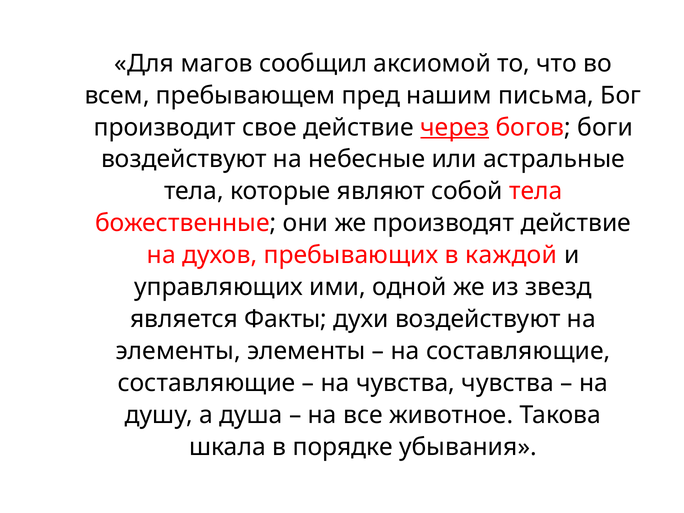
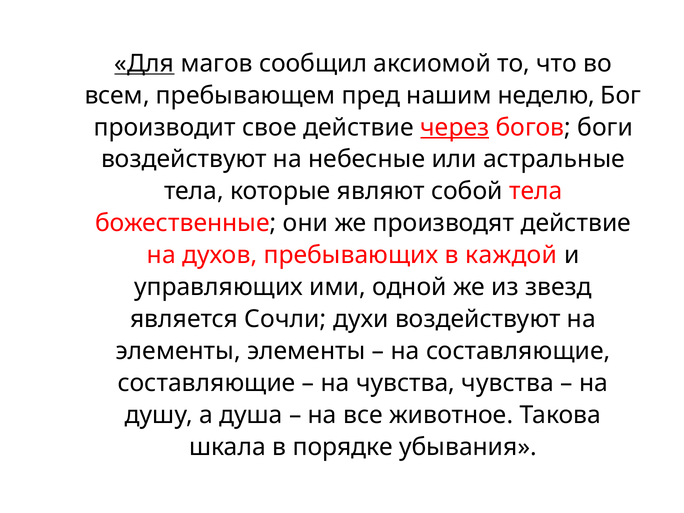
Для underline: none -> present
письма: письма -> неделю
Факты: Факты -> Сочли
